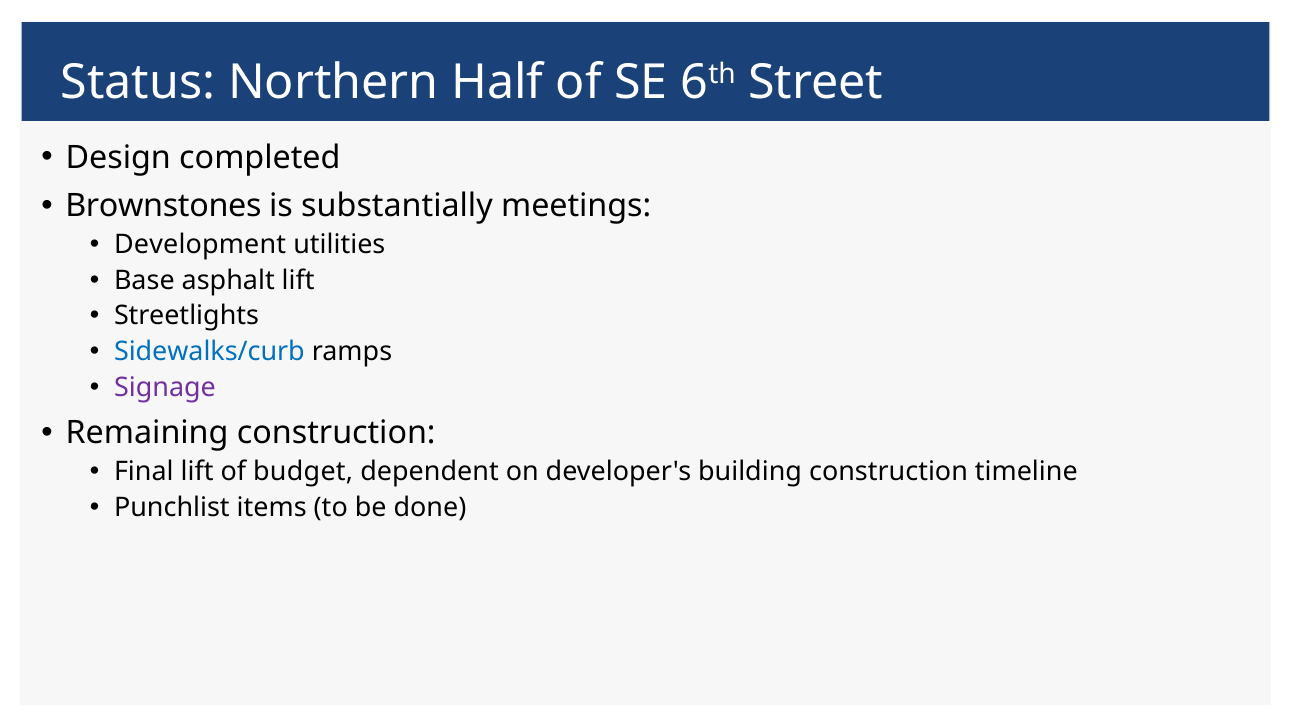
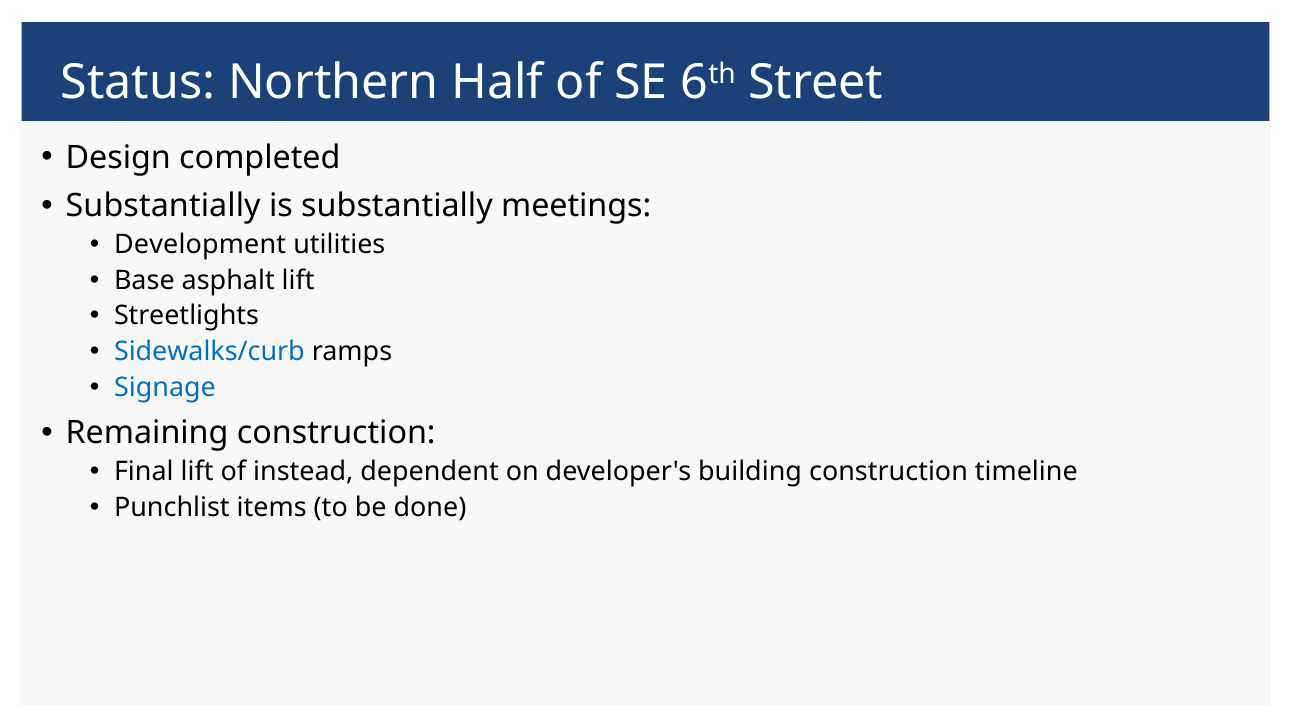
Brownstones at (163, 206): Brownstones -> Substantially
Signage colour: purple -> blue
budget: budget -> instead
